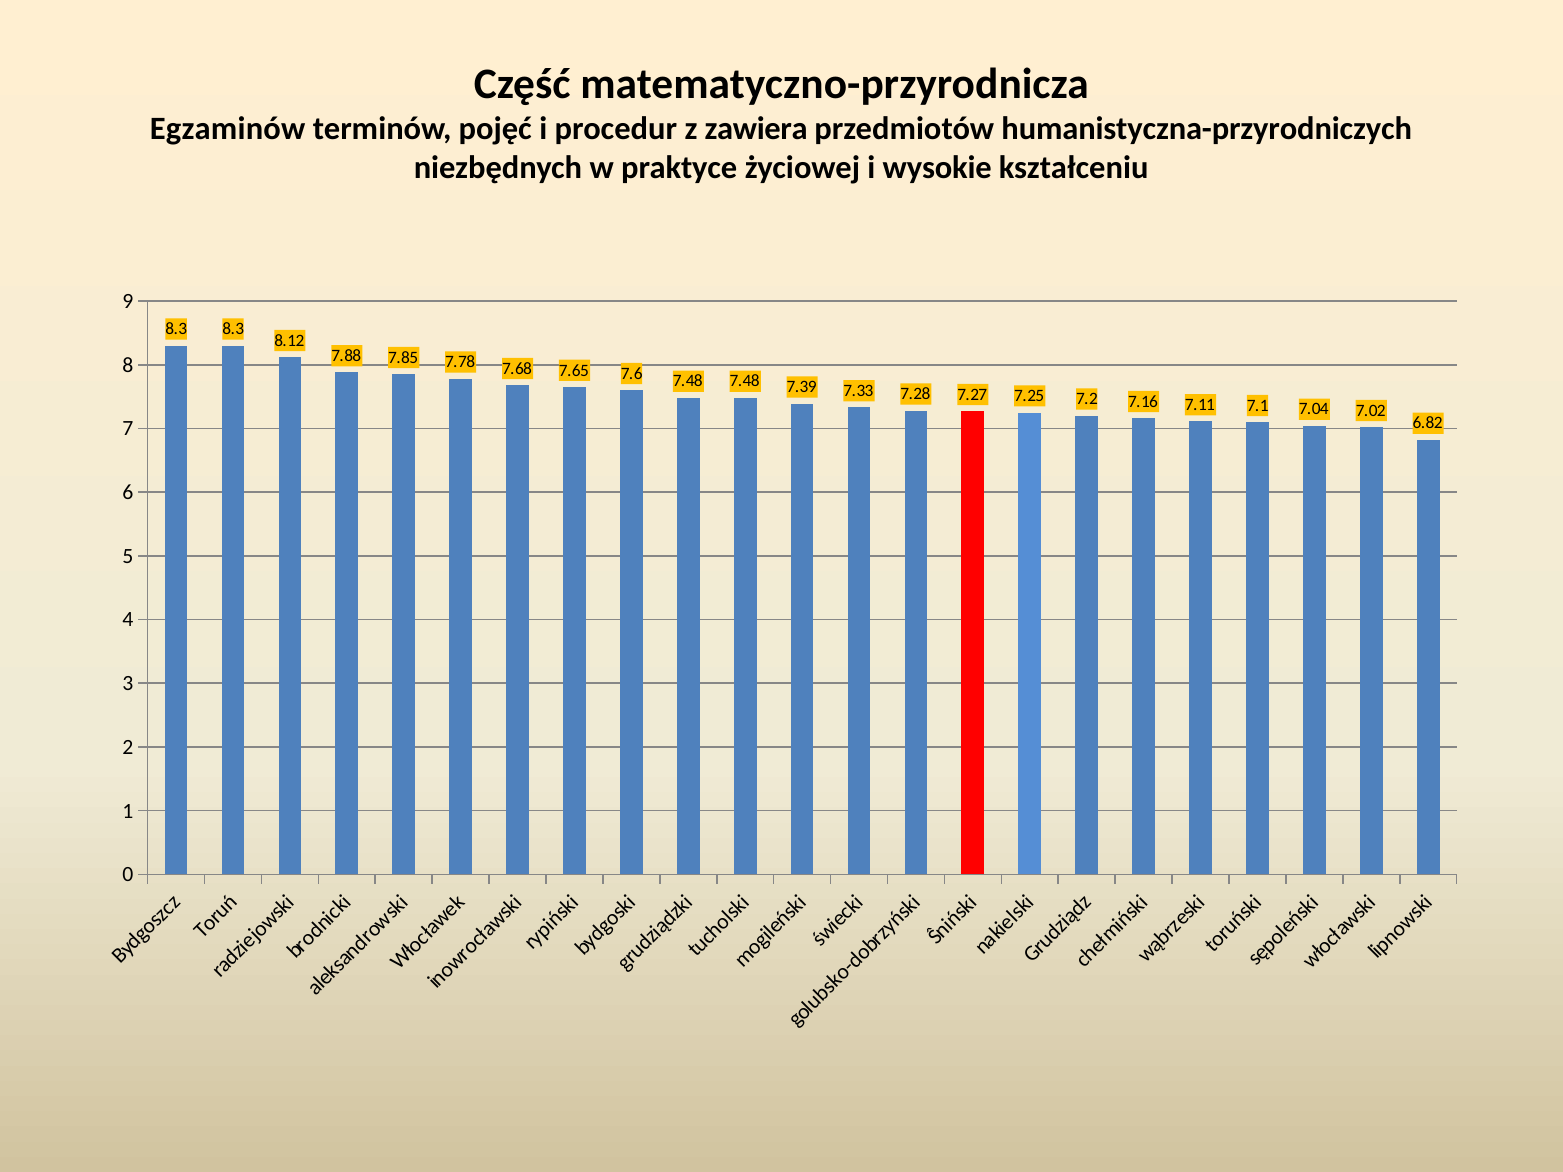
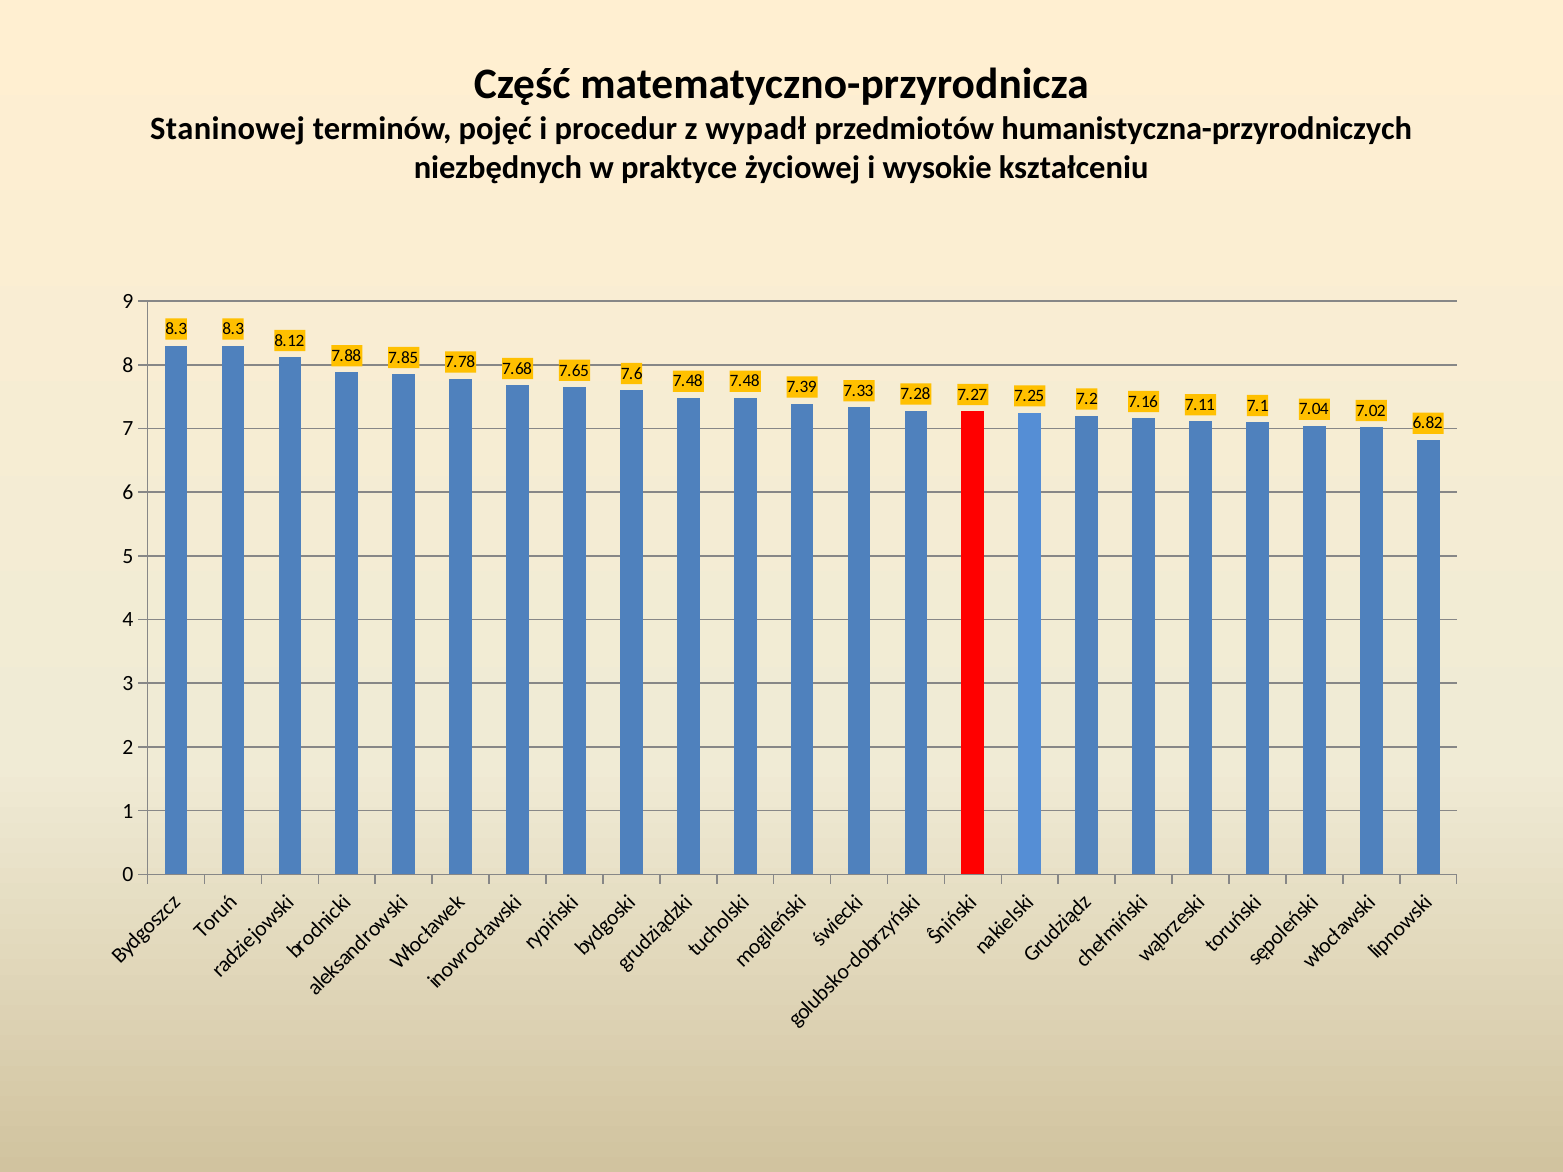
Egzaminów: Egzaminów -> Staninowej
zawiera: zawiera -> wypadł
